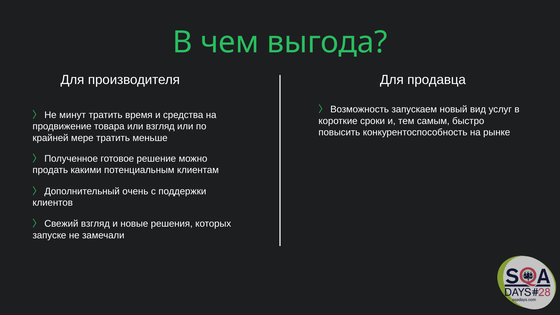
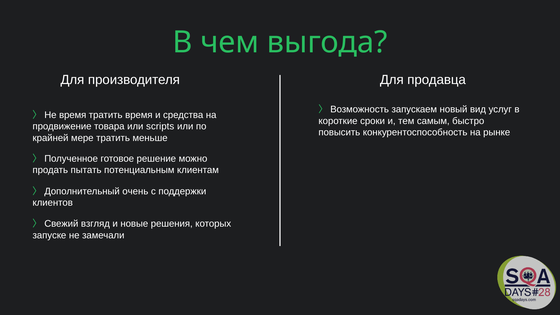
〉Не минут: минут -> время
или взгляд: взгляд -> scripts
какими: какими -> пытать
